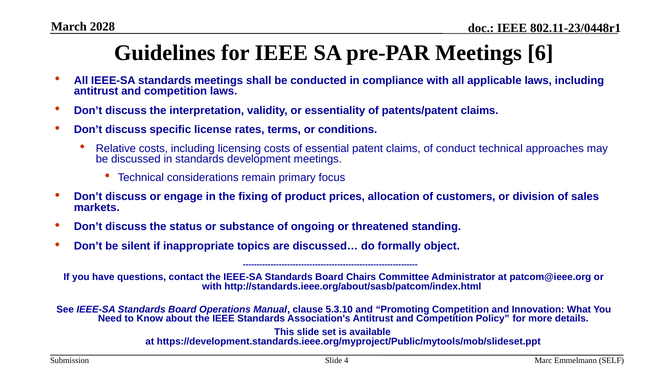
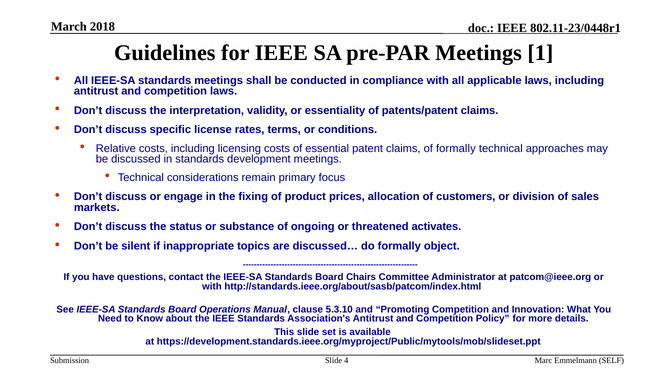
2028: 2028 -> 2018
6: 6 -> 1
of conduct: conduct -> formally
standing: standing -> activates
